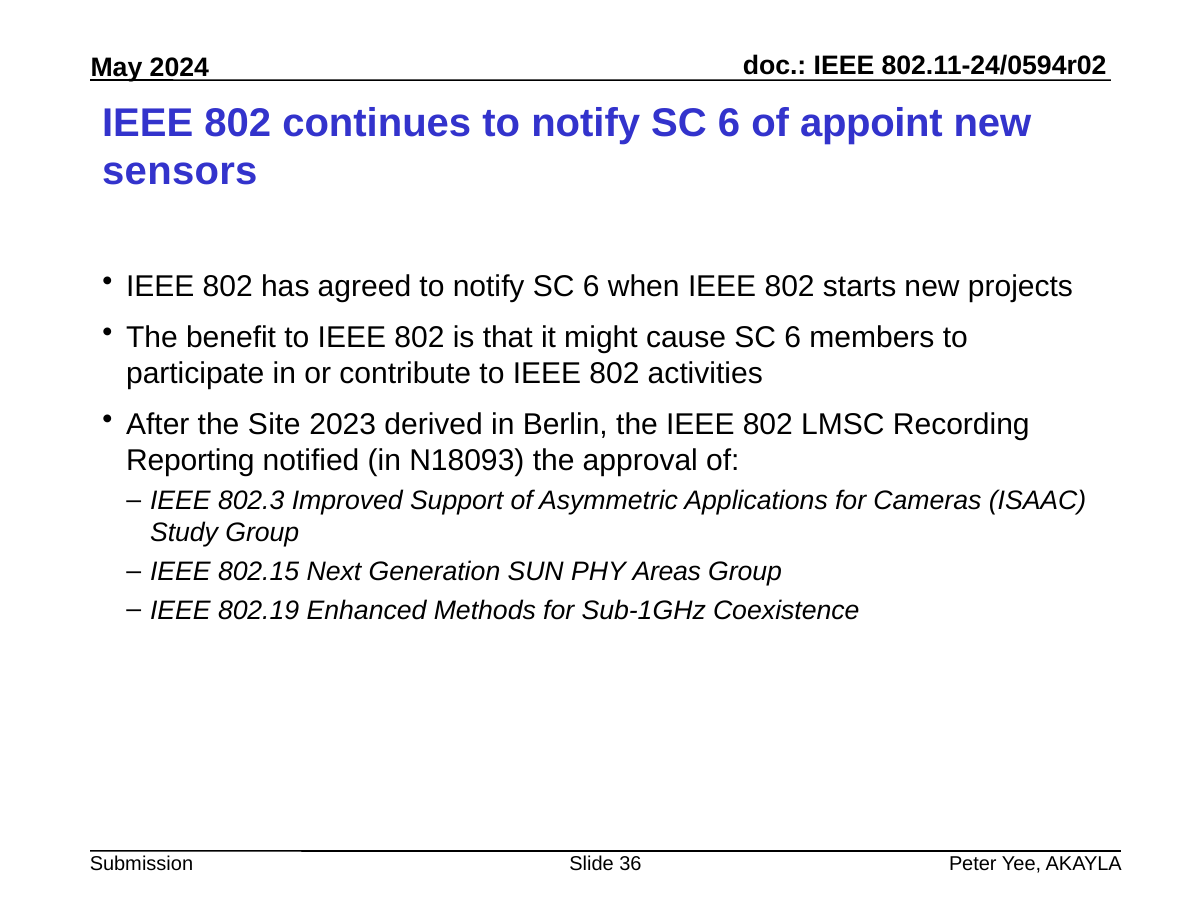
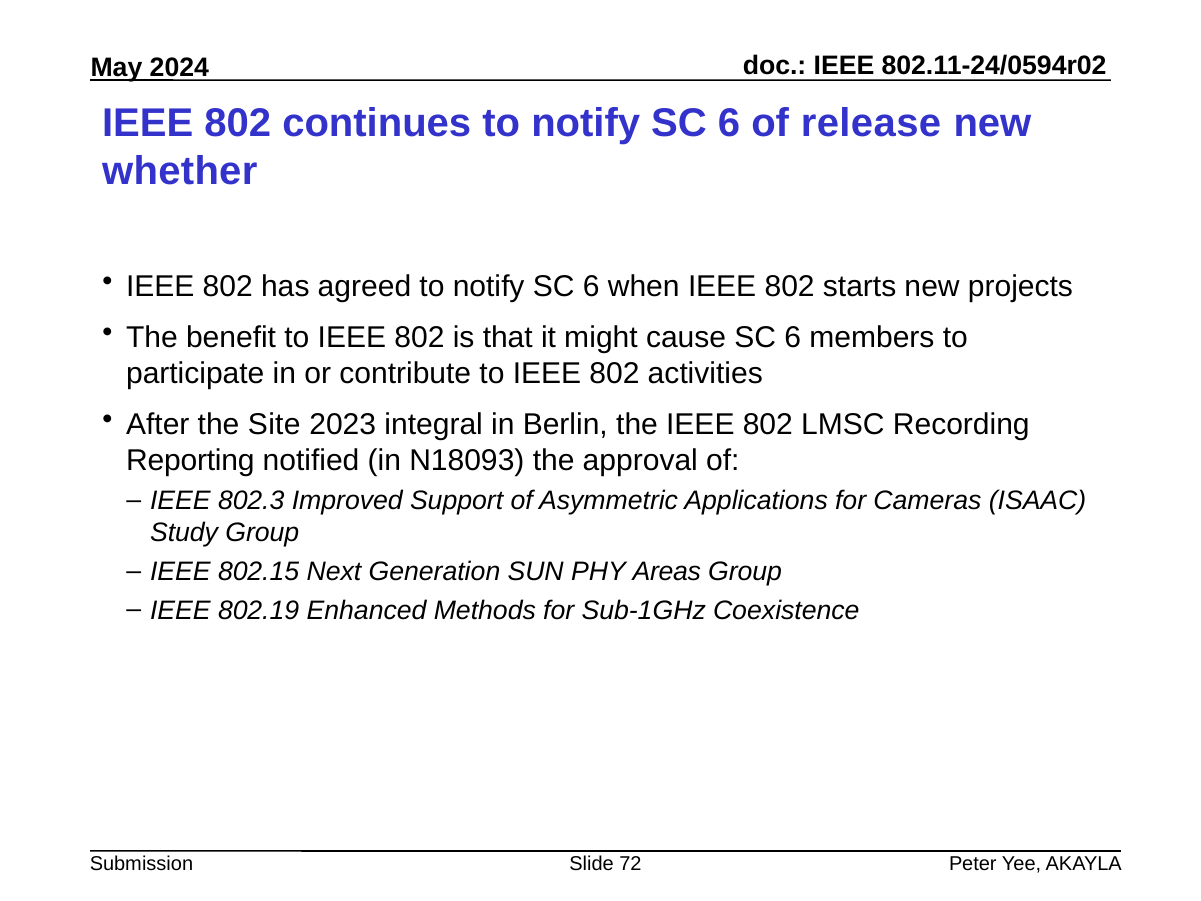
appoint: appoint -> release
sensors: sensors -> whether
derived: derived -> integral
36: 36 -> 72
